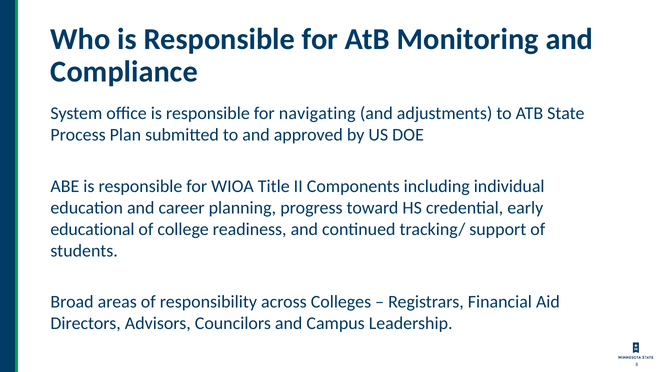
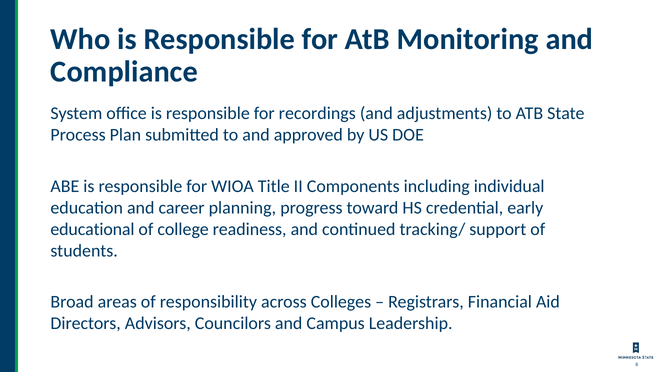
navigating: navigating -> recordings
